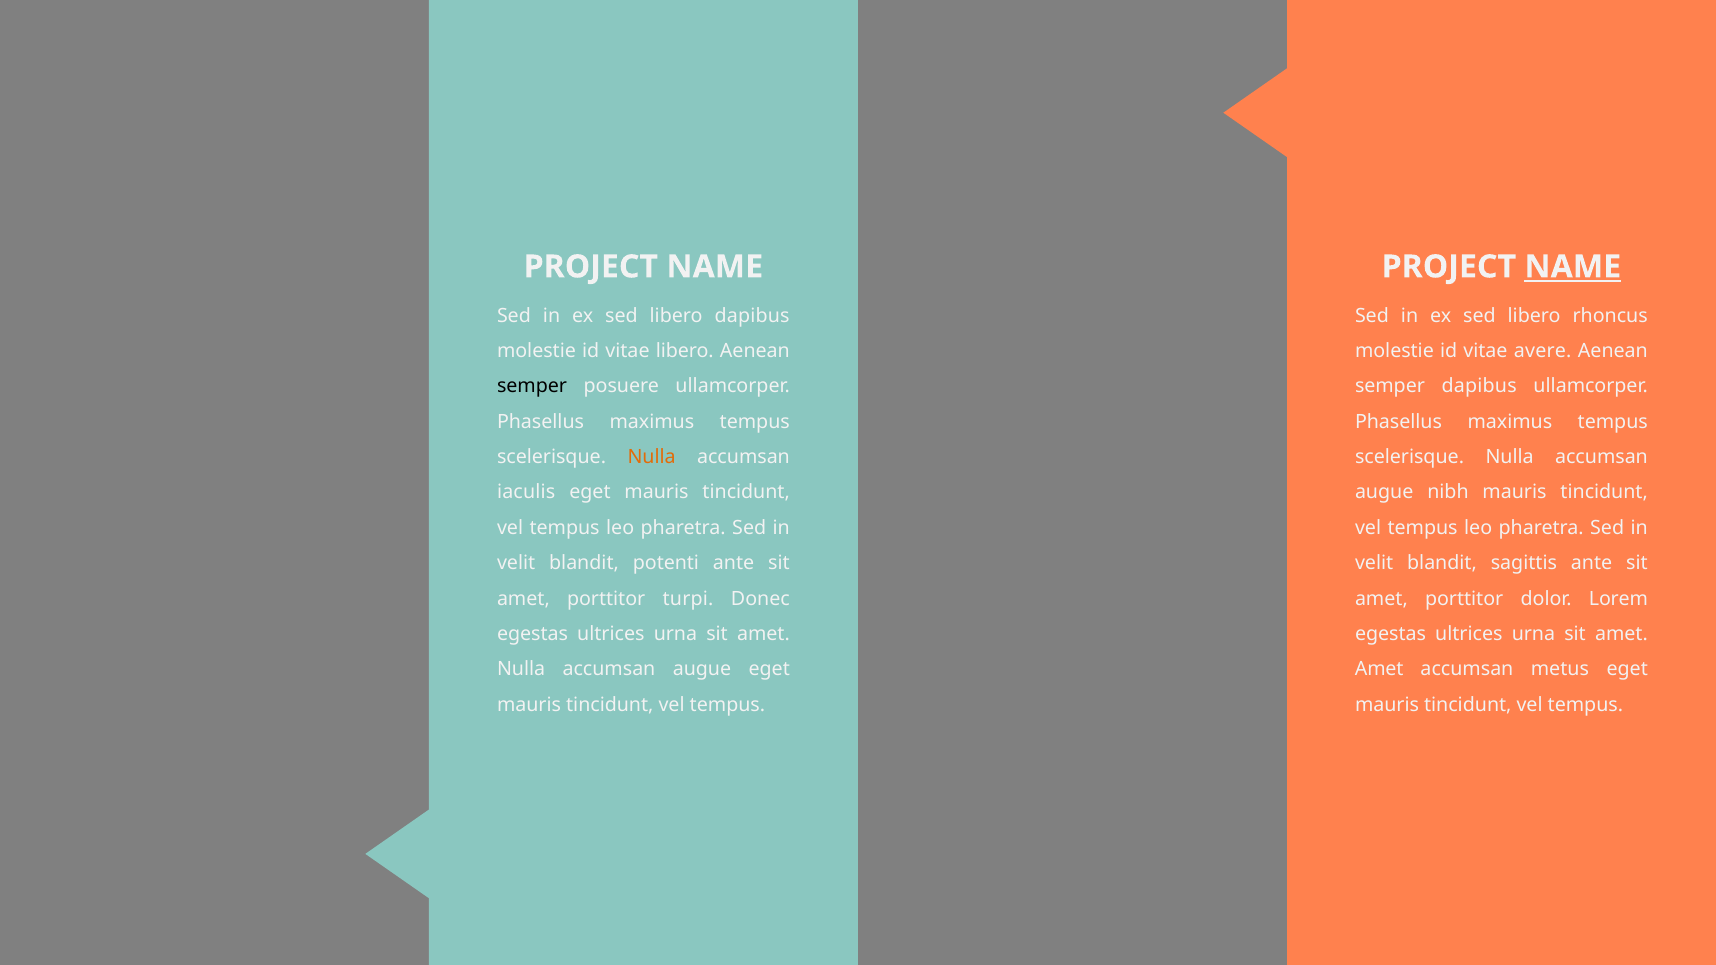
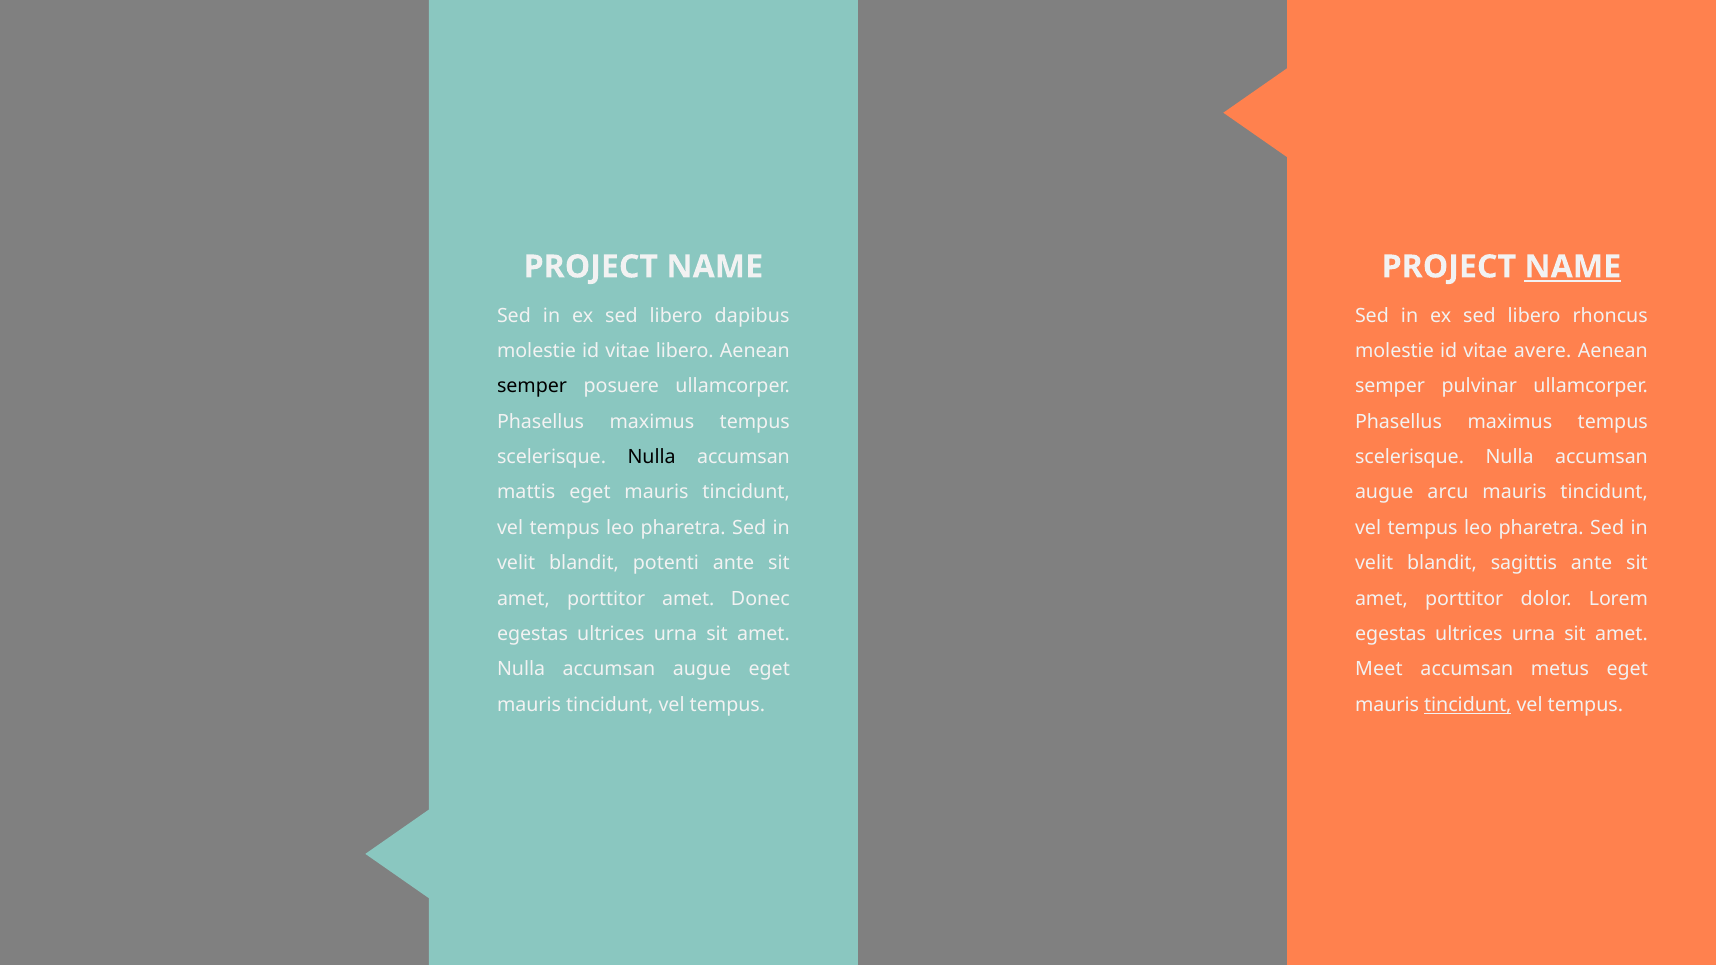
semper dapibus: dapibus -> pulvinar
Nulla at (652, 457) colour: orange -> black
iaculis: iaculis -> mattis
nibh: nibh -> arcu
porttitor turpi: turpi -> amet
Amet at (1379, 669): Amet -> Meet
tincidunt at (1468, 705) underline: none -> present
